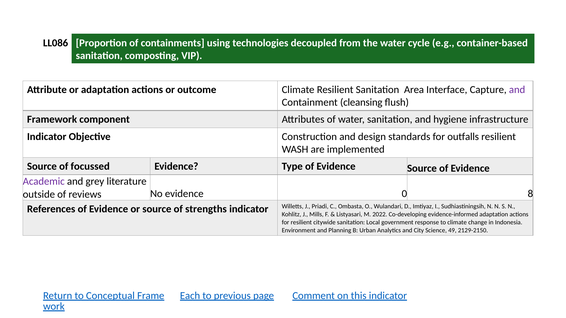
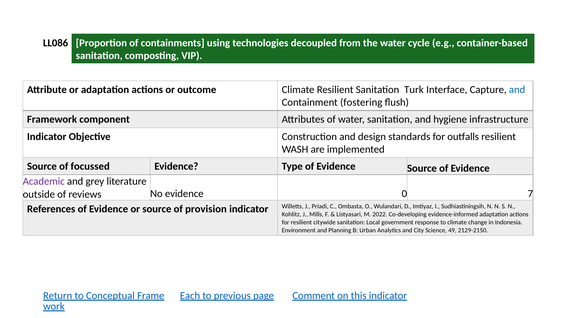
Area: Area -> Turk
and at (517, 90) colour: purple -> blue
cleansing: cleansing -> fostering
8: 8 -> 7
strengths: strengths -> provision
